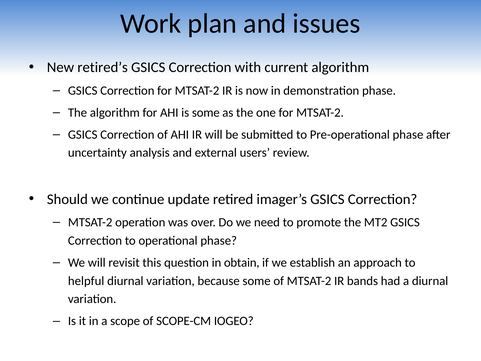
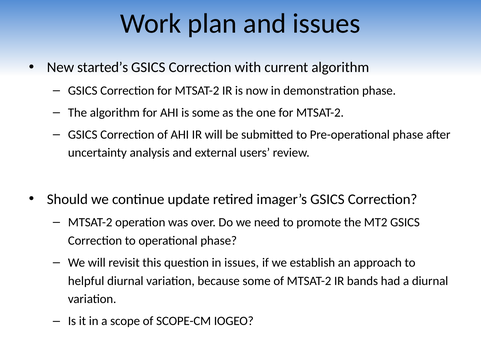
retired’s: retired’s -> started’s
in obtain: obtain -> issues
